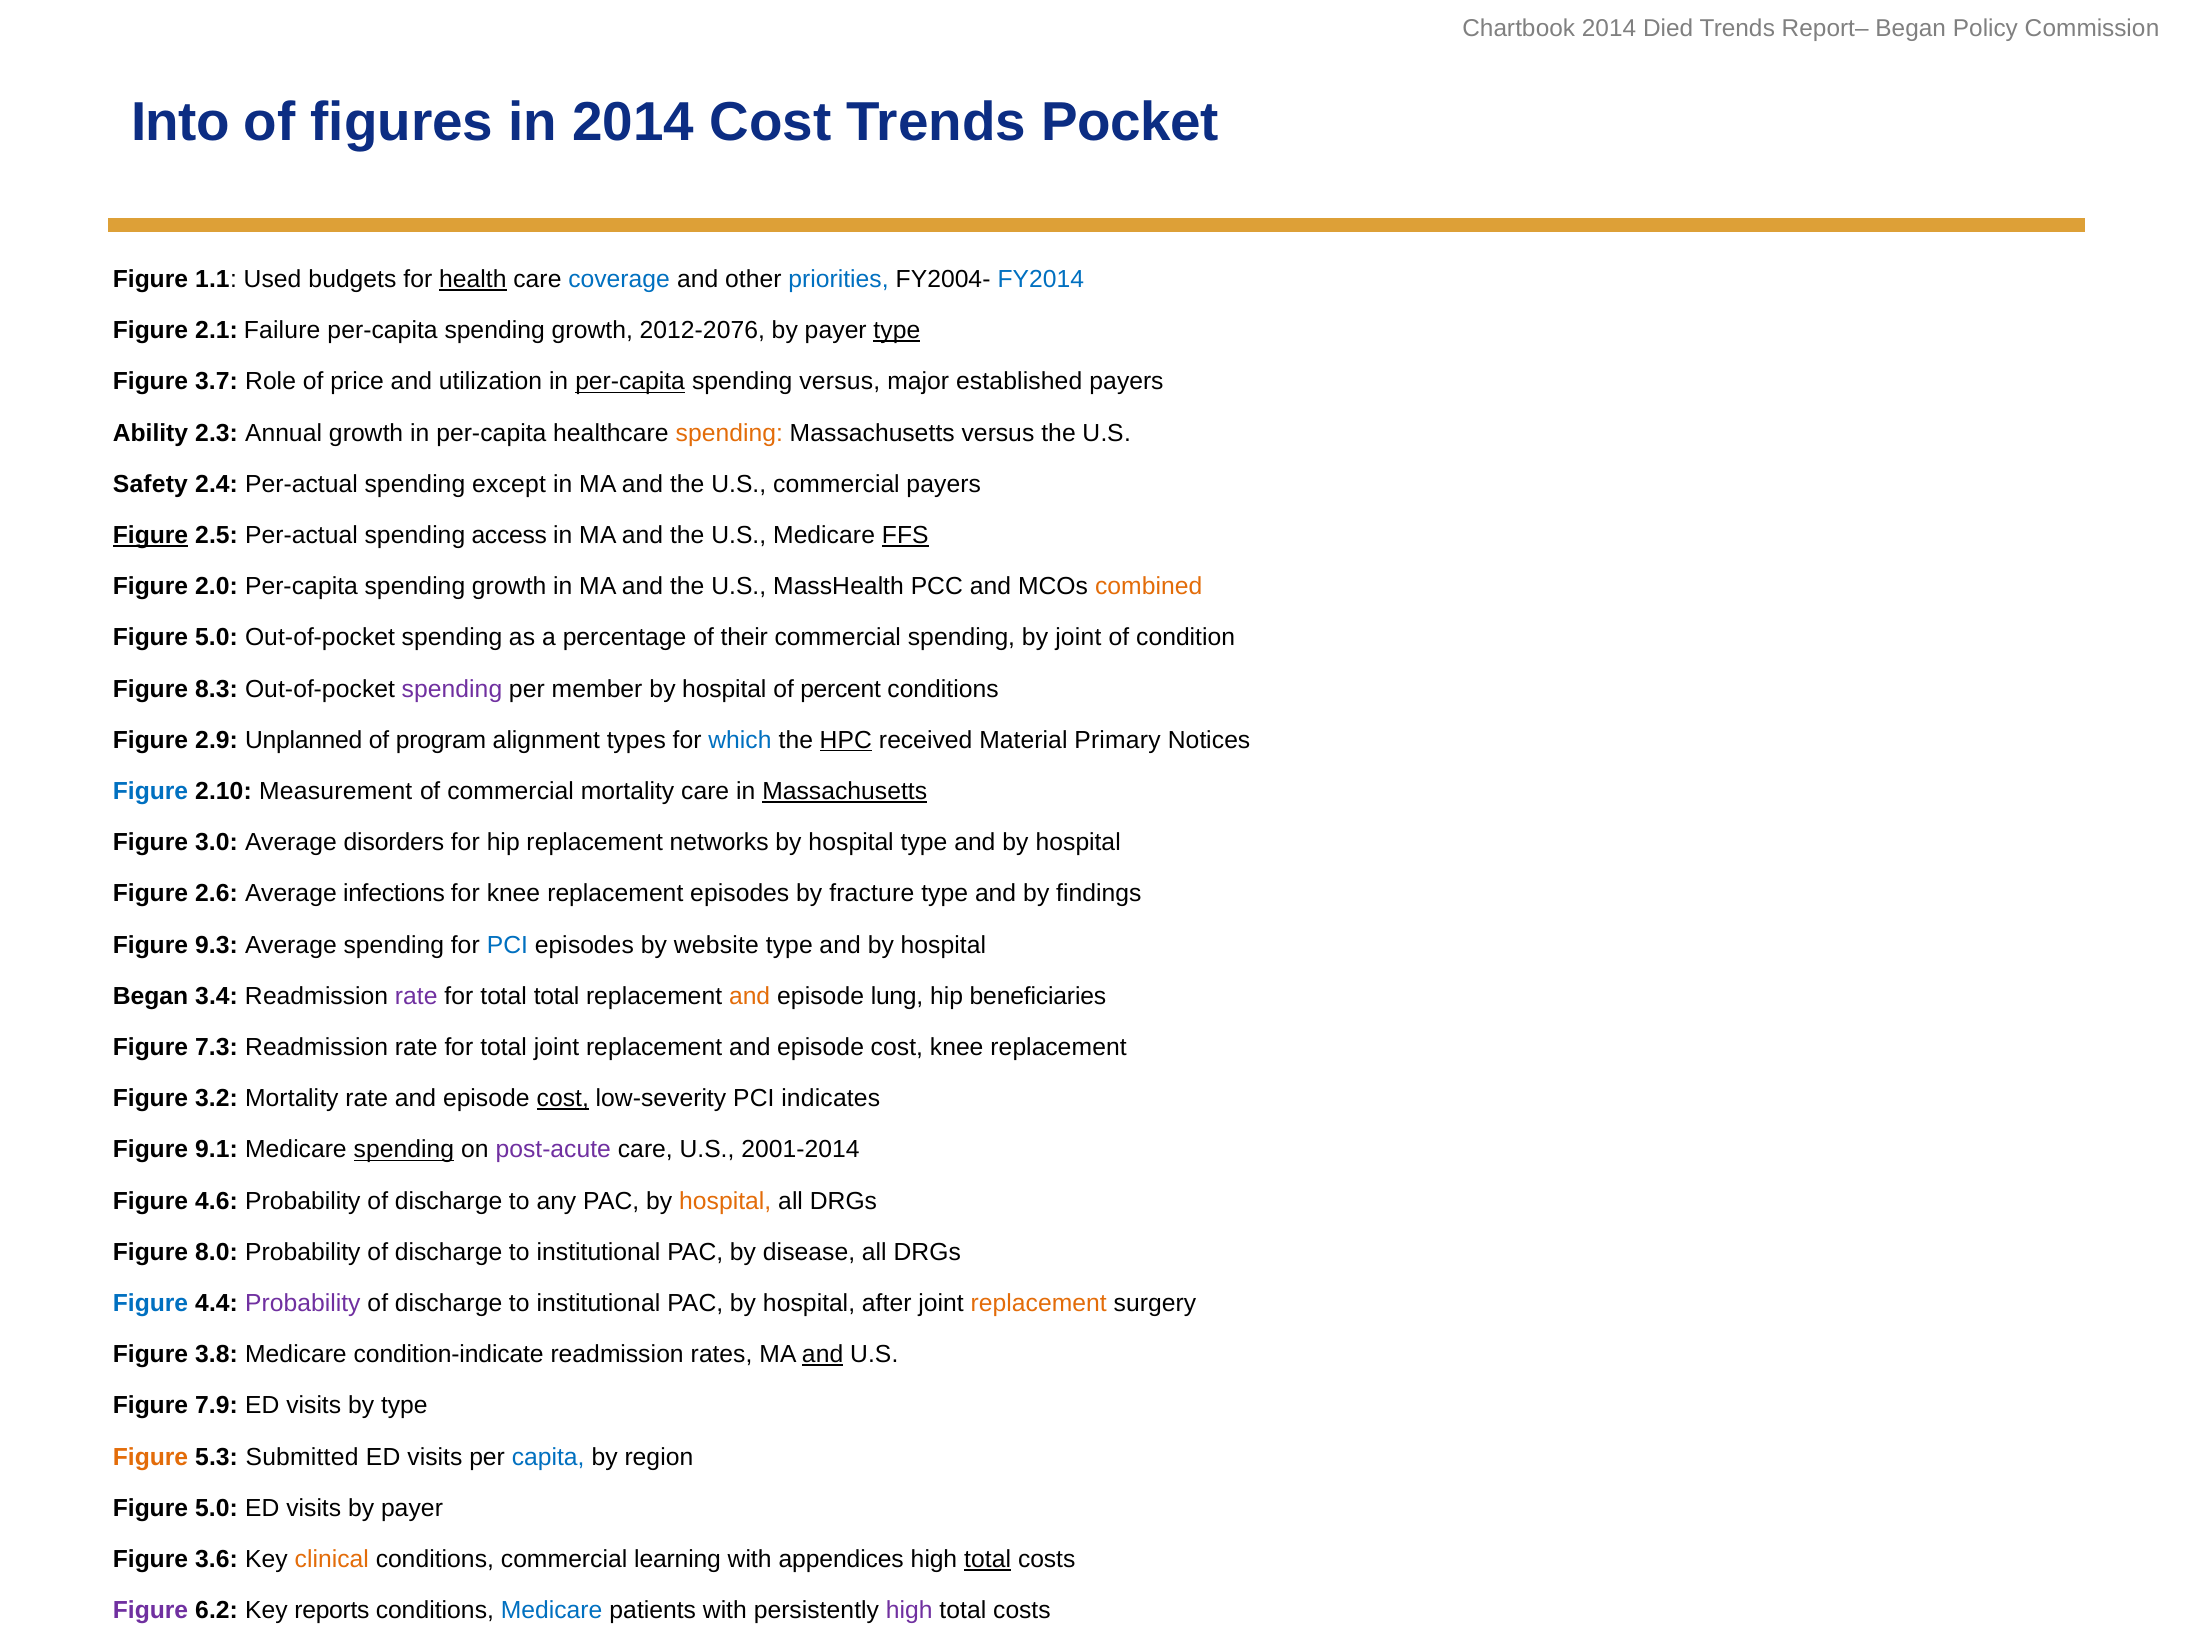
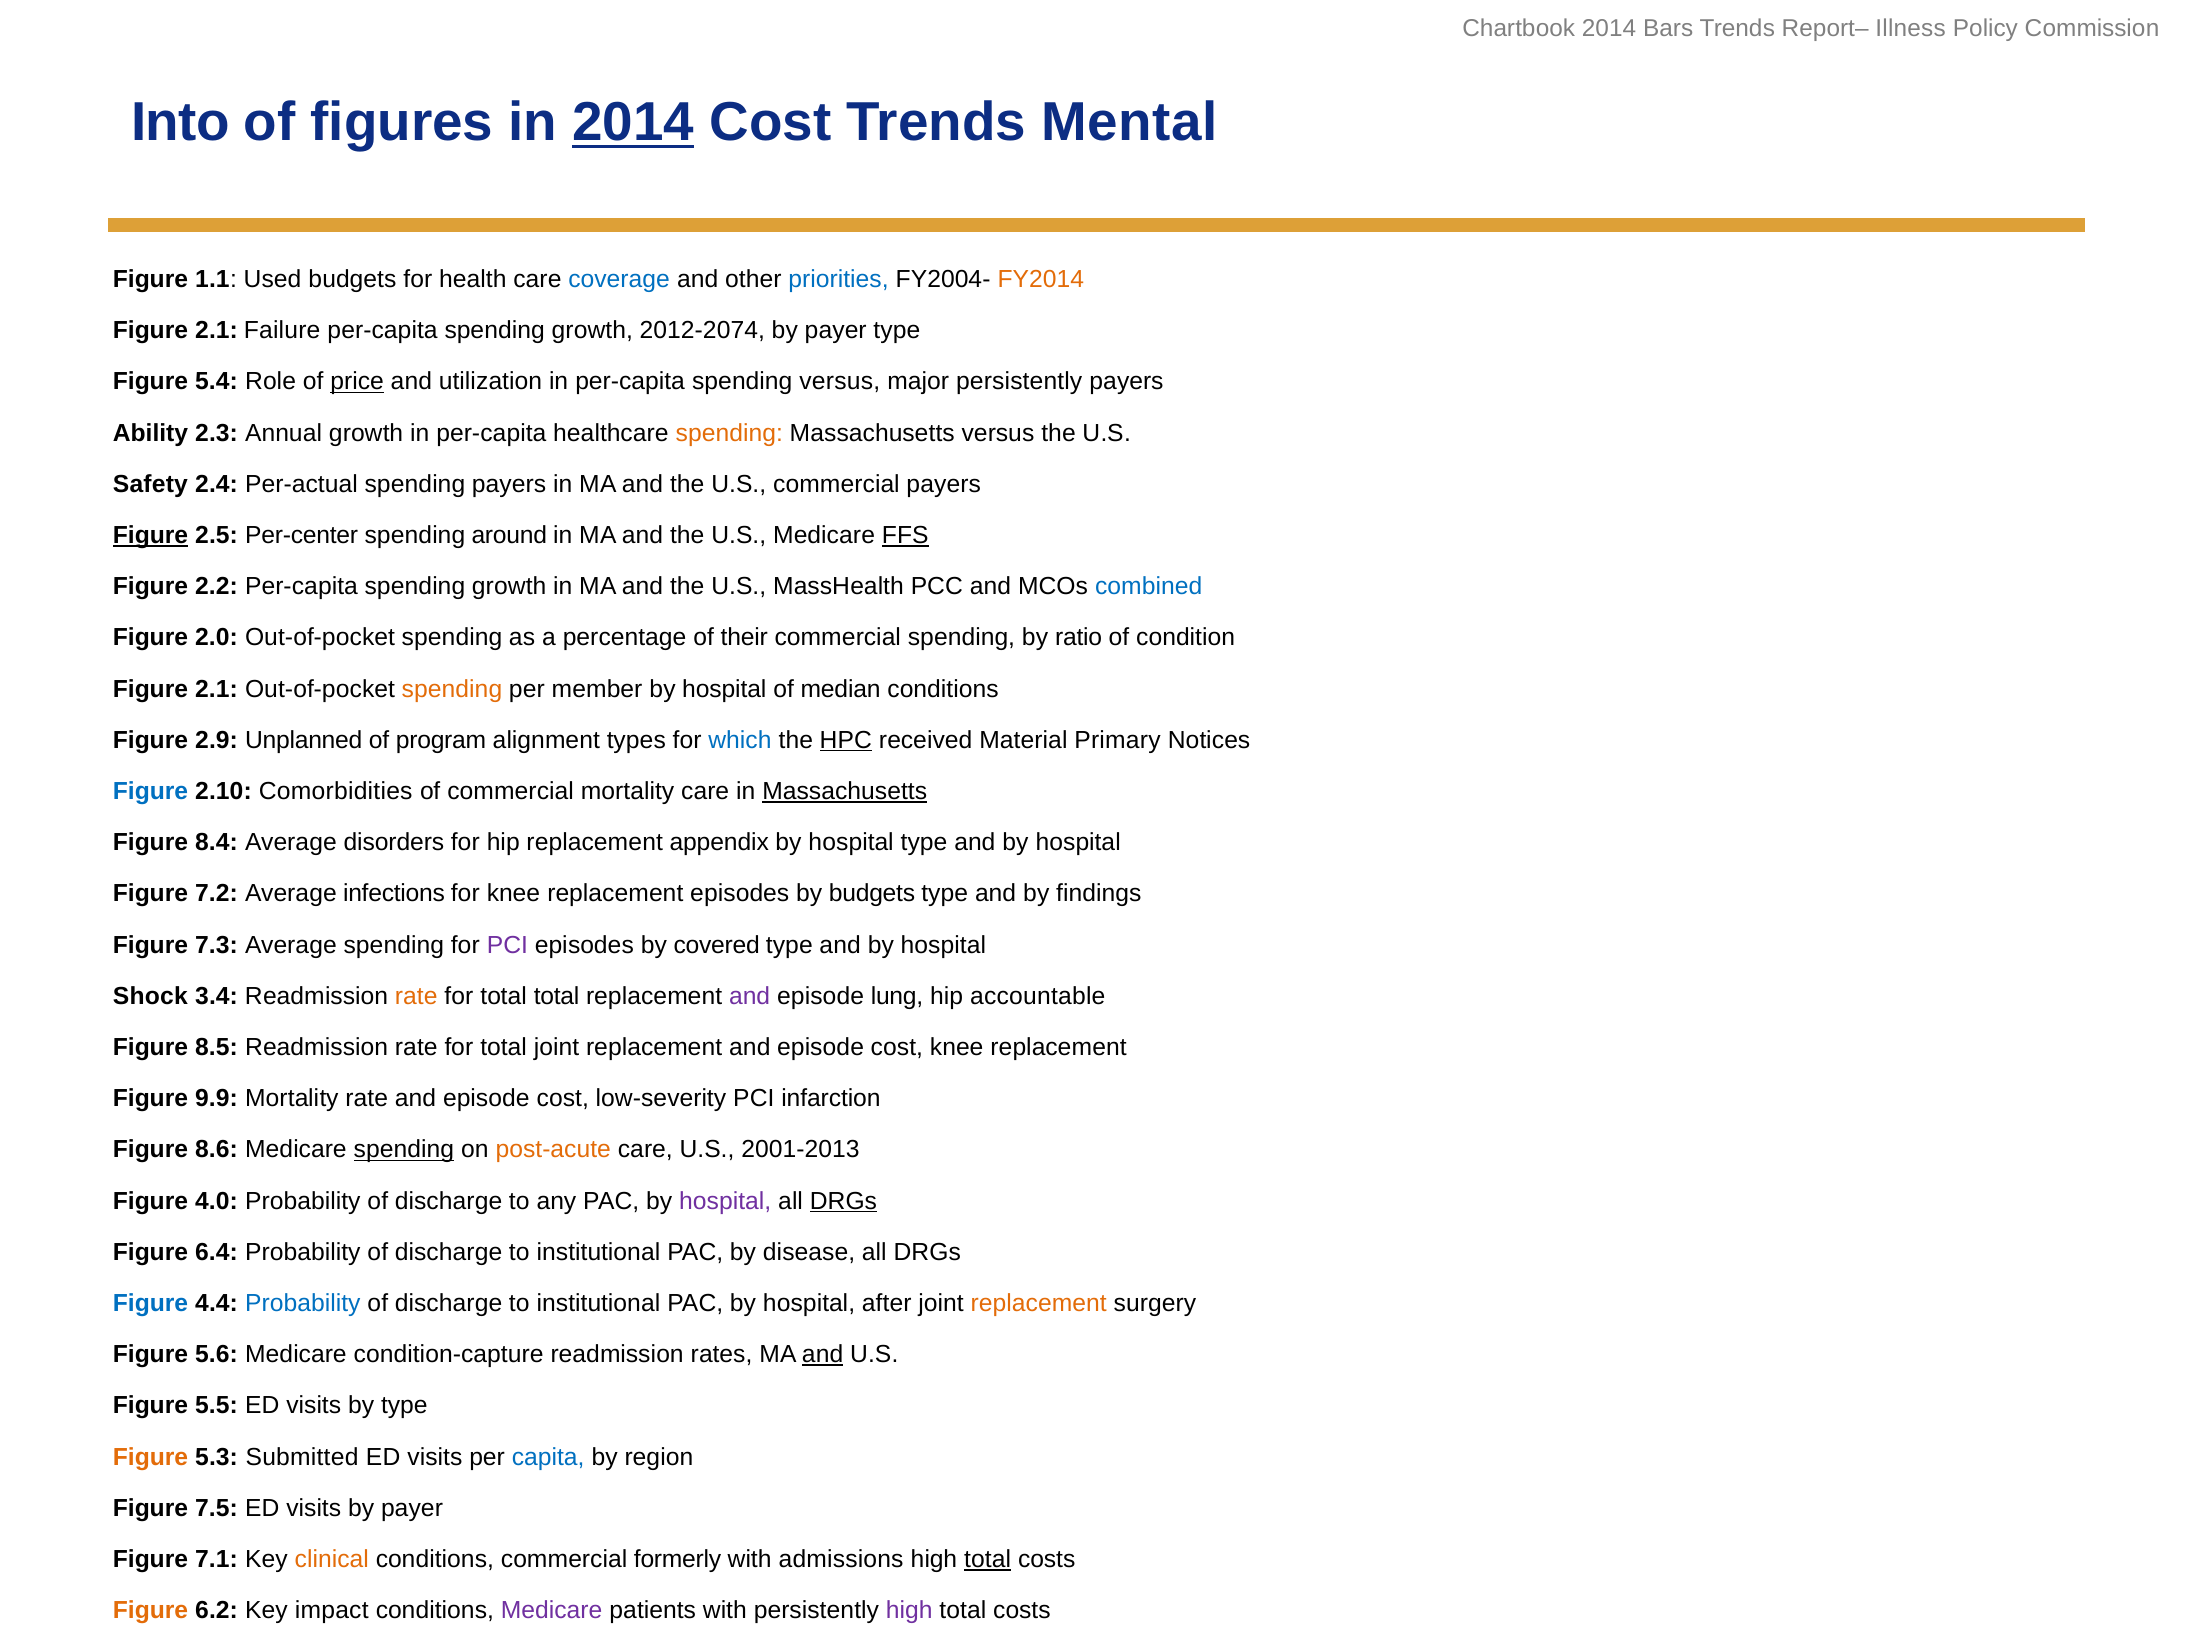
Died: Died -> Bars
Began at (1911, 29): Began -> Illness
2014 at (633, 123) underline: none -> present
Pocket: Pocket -> Mental
health at (473, 279) underline: present -> none
FY2014 colour: blue -> orange
2012-2076: 2012-2076 -> 2012-2074
type at (897, 330) underline: present -> none
3.7: 3.7 -> 5.4
price underline: none -> present
per-capita at (630, 382) underline: present -> none
major established: established -> persistently
spending except: except -> payers
2.5 Per-actual: Per-actual -> Per-center
access: access -> around
2.0: 2.0 -> 2.2
combined colour: orange -> blue
5.0 at (217, 638): 5.0 -> 2.0
by joint: joint -> ratio
8.3 at (217, 689): 8.3 -> 2.1
spending at (452, 689) colour: purple -> orange
percent: percent -> median
Measurement: Measurement -> Comorbidities
3.0 at (217, 842): 3.0 -> 8.4
replacement networks: networks -> appendix
2.6 at (217, 894): 2.6 -> 7.2
by fracture: fracture -> budgets
9.3 at (217, 945): 9.3 -> 7.3
PCI at (507, 945) colour: blue -> purple
by website: website -> covered
Began at (151, 996): Began -> Shock
rate at (416, 996) colour: purple -> orange
and at (750, 996) colour: orange -> purple
beneficiaries: beneficiaries -> accountable
7.3 at (217, 1047): 7.3 -> 8.5
3.2: 3.2 -> 9.9
cost at (563, 1098) underline: present -> none
indicates: indicates -> infarction
9.1 at (217, 1150): 9.1 -> 8.6
post-acute colour: purple -> orange
2001-2014: 2001-2014 -> 2001-2013
4.6: 4.6 -> 4.0
hospital at (725, 1201) colour: orange -> purple
DRGs at (843, 1201) underline: none -> present
8.0 at (217, 1252): 8.0 -> 6.4
Probability at (303, 1303) colour: purple -> blue
3.8: 3.8 -> 5.6
condition-indicate: condition-indicate -> condition-capture
7.9: 7.9 -> 5.5
5.0 at (217, 1508): 5.0 -> 7.5
3.6 at (217, 1559): 3.6 -> 7.1
learning: learning -> formerly
appendices: appendices -> admissions
Figure at (151, 1610) colour: purple -> orange
reports: reports -> impact
Medicare at (552, 1610) colour: blue -> purple
